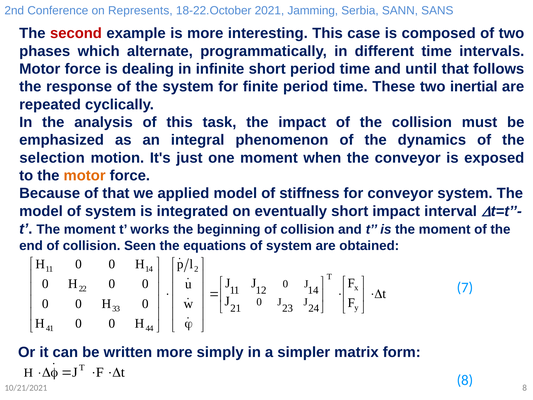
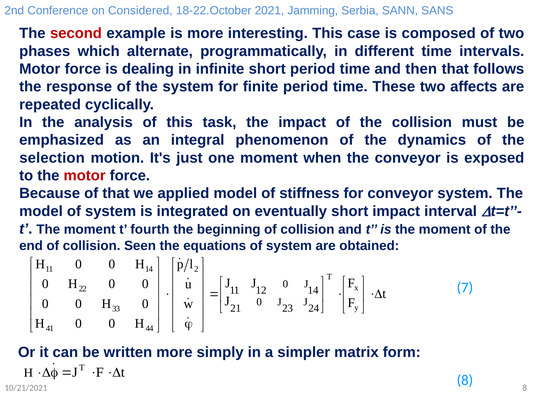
Represents: Represents -> Considered
until: until -> then
inertial: inertial -> affects
motor at (85, 176) colour: orange -> red
works: works -> fourth
